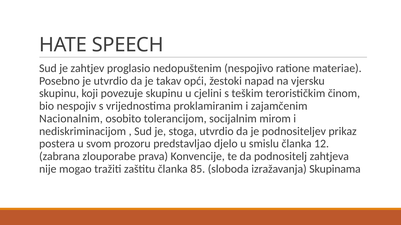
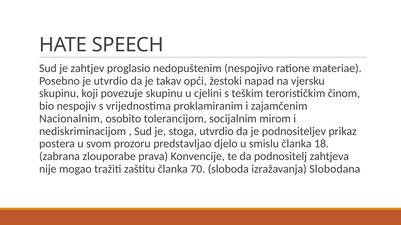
12: 12 -> 18
85: 85 -> 70
Skupinama: Skupinama -> Slobodana
